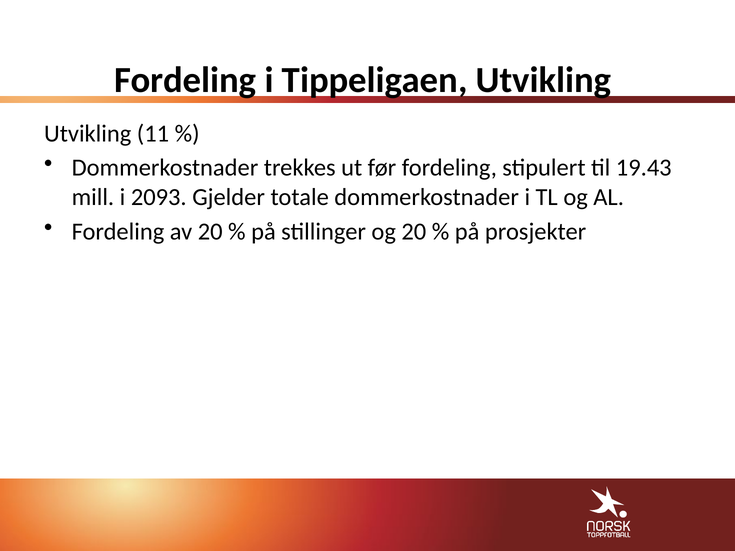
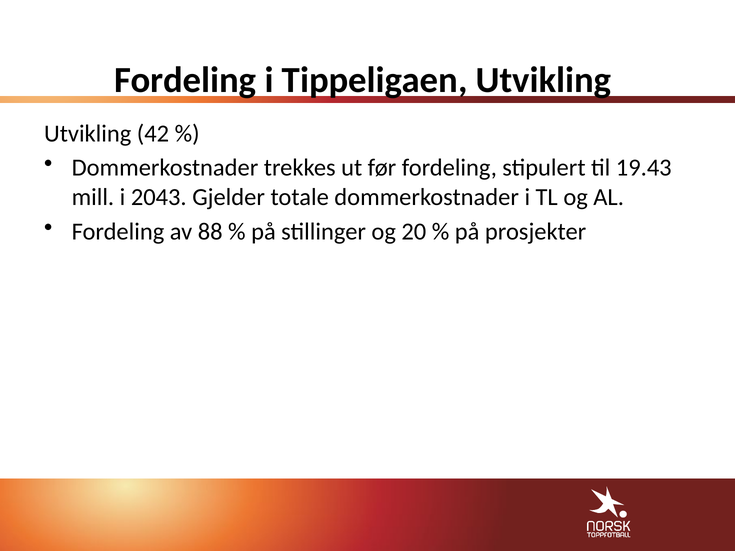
11: 11 -> 42
2093: 2093 -> 2043
av 20: 20 -> 88
